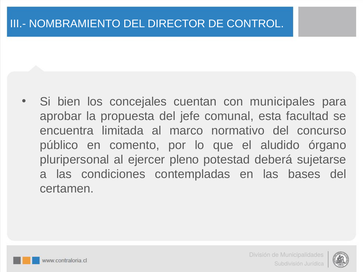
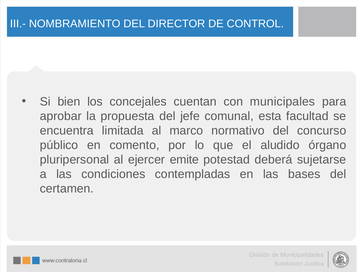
pleno: pleno -> emite
